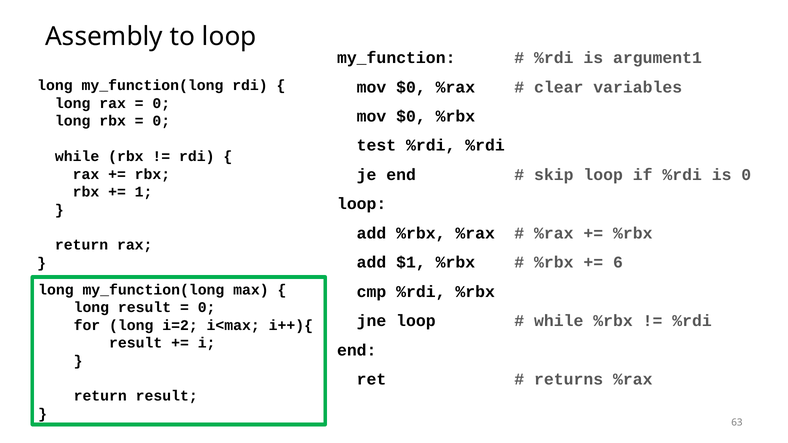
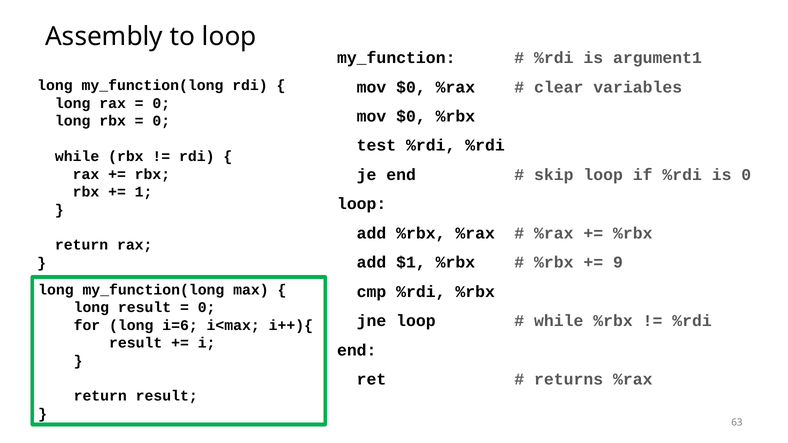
6: 6 -> 9
i=2: i=2 -> i=6
